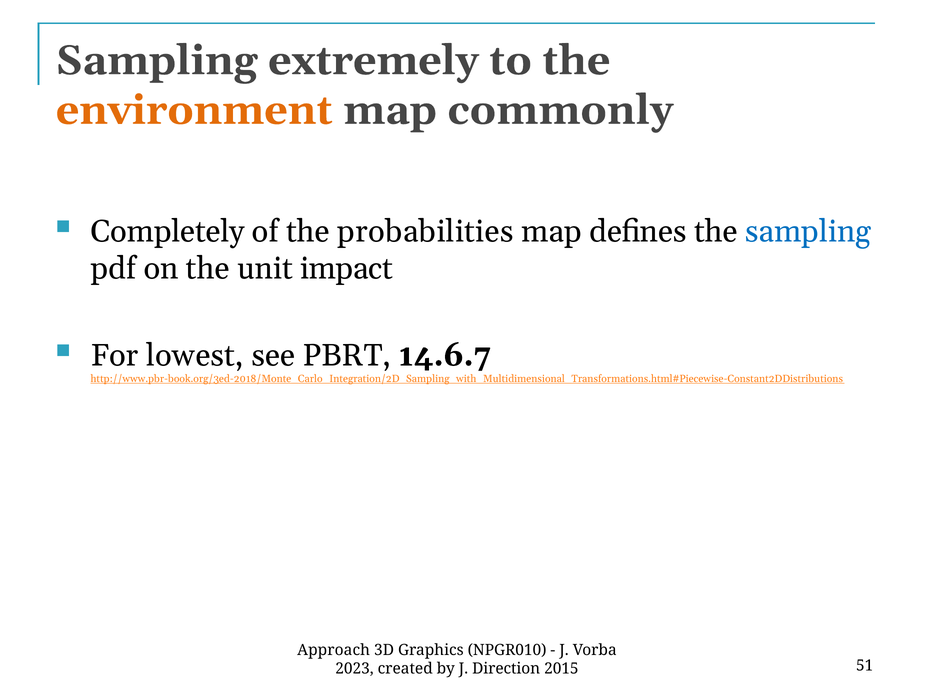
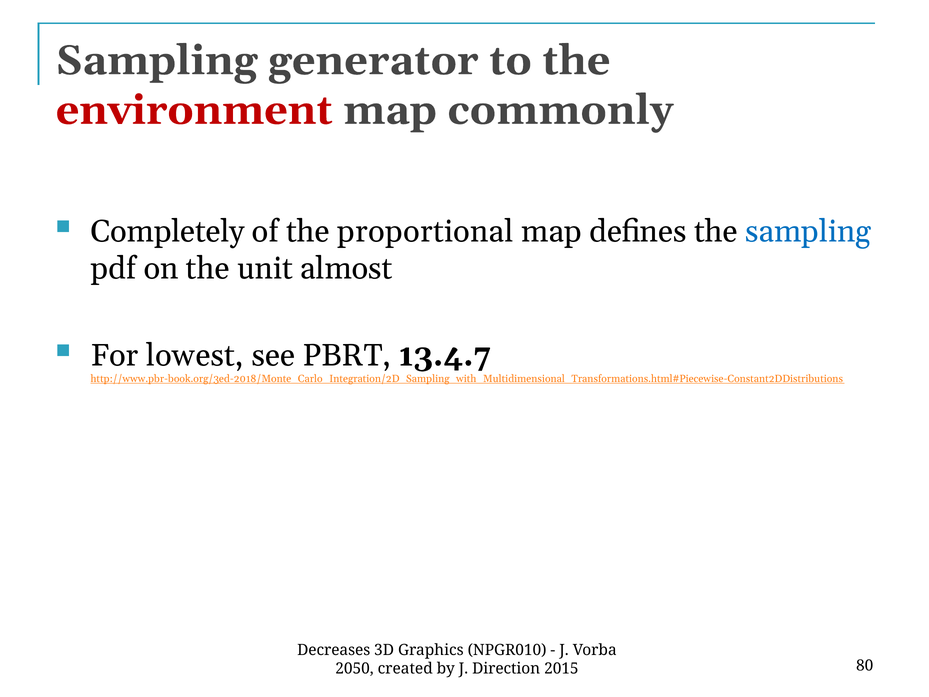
extremely: extremely -> generator
environment colour: orange -> red
probabilities: probabilities -> proportional
impact: impact -> almost
14.6.7: 14.6.7 -> 13.4.7
Approach: Approach -> Decreases
2023: 2023 -> 2050
51: 51 -> 80
